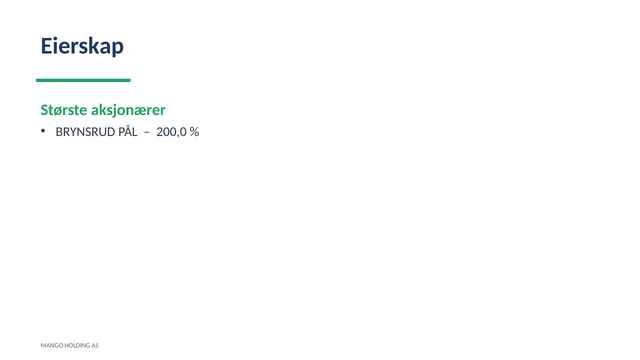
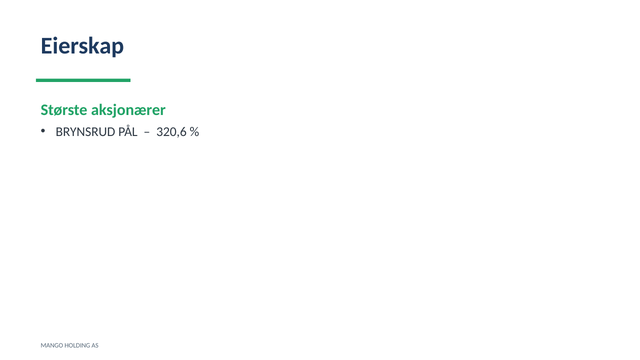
200,0: 200,0 -> 320,6
